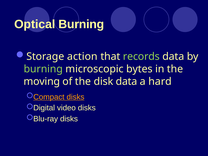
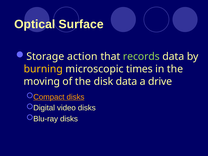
Optical Burning: Burning -> Surface
burning at (43, 69) colour: light green -> yellow
bytes: bytes -> times
hard: hard -> drive
